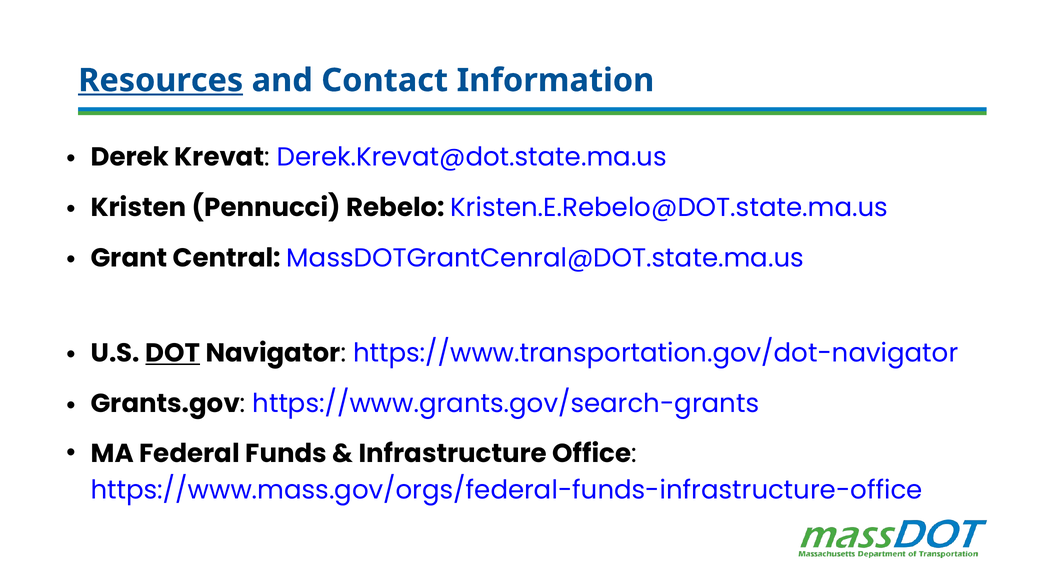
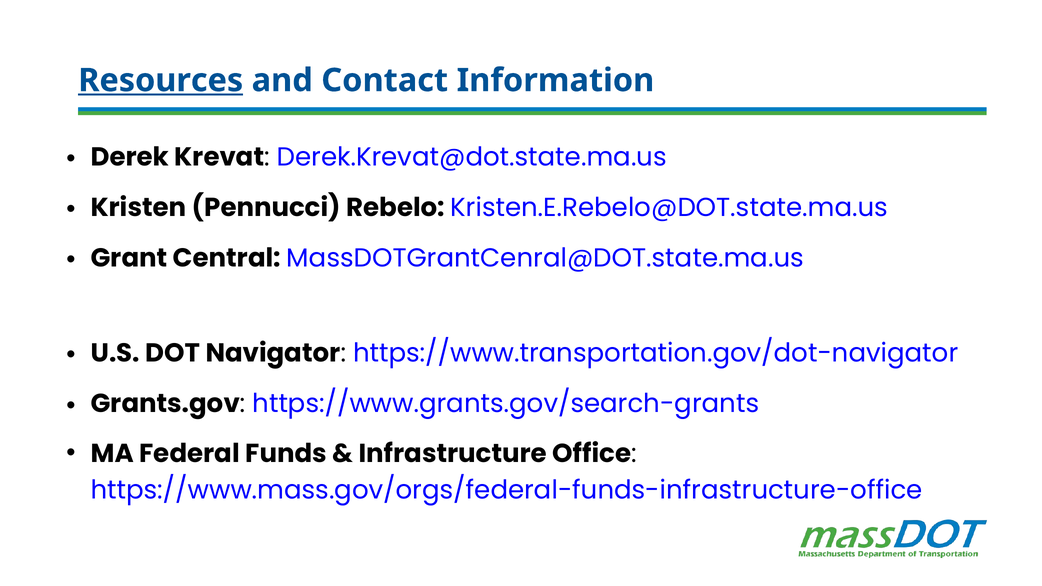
DOT underline: present -> none
